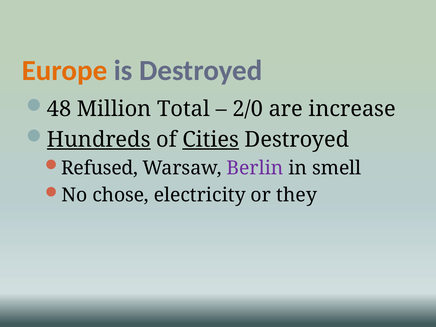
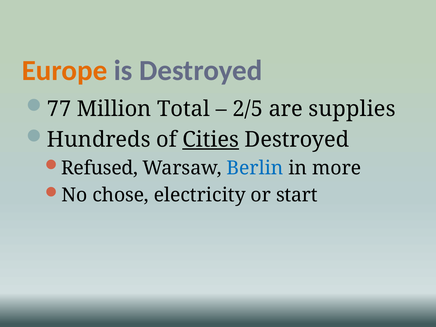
48: 48 -> 77
2/0: 2/0 -> 2/5
increase: increase -> supplies
Hundreds underline: present -> none
Berlin colour: purple -> blue
smell: smell -> more
they: they -> start
